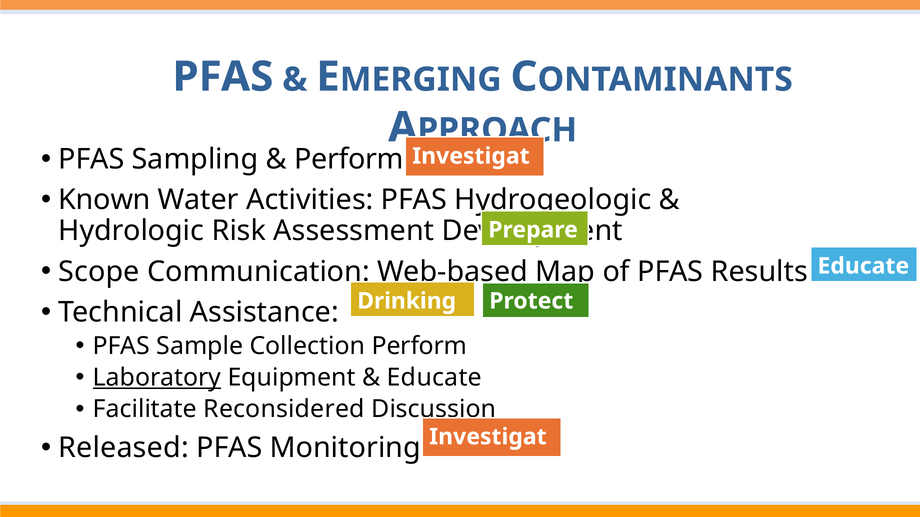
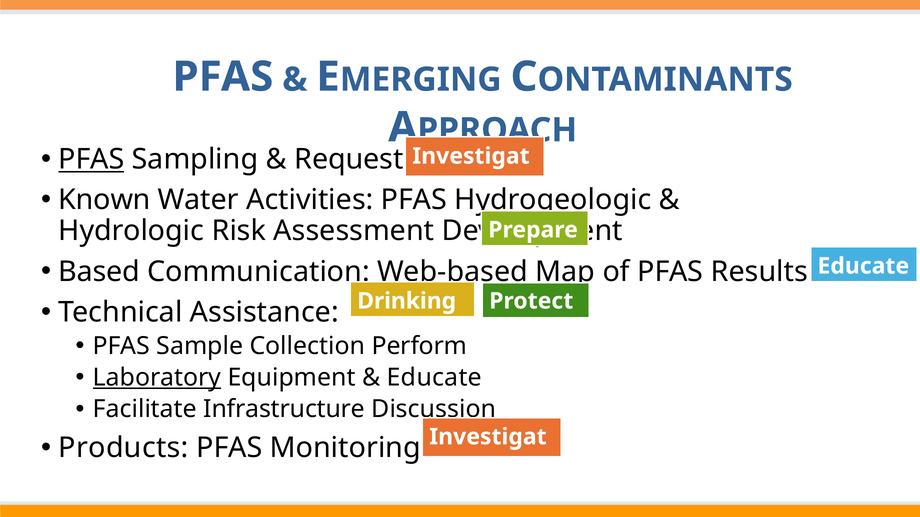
PFAS at (91, 160) underline: none -> present
Perform at (349, 160): Perform -> Request
Scope: Scope -> Based
Reconsidered: Reconsidered -> Infrastructure
Released: Released -> Products
